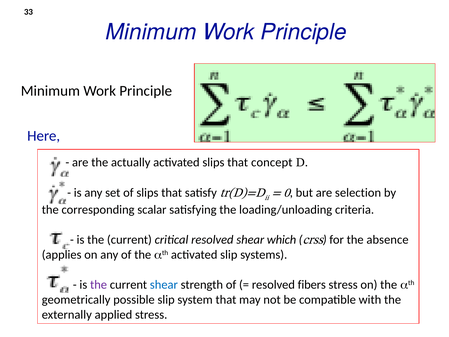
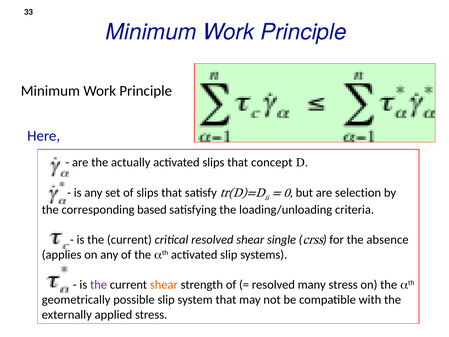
scalar: scalar -> based
which: which -> single
shear at (164, 285) colour: blue -> orange
fibers: fibers -> many
